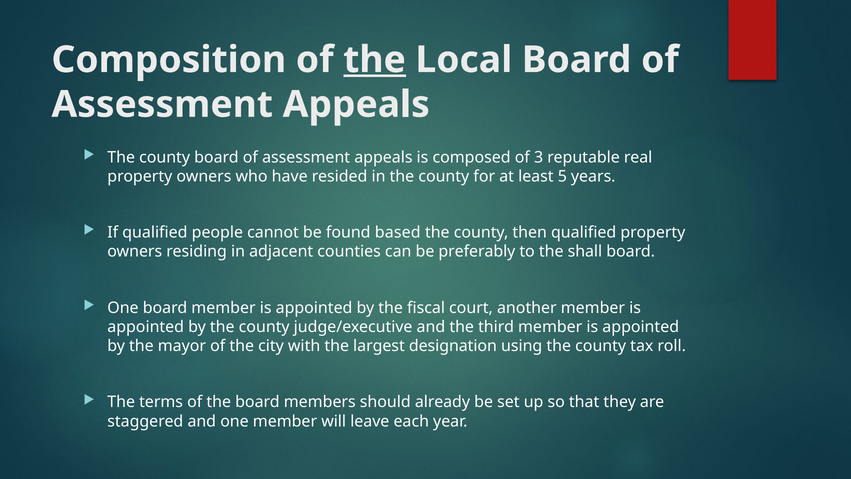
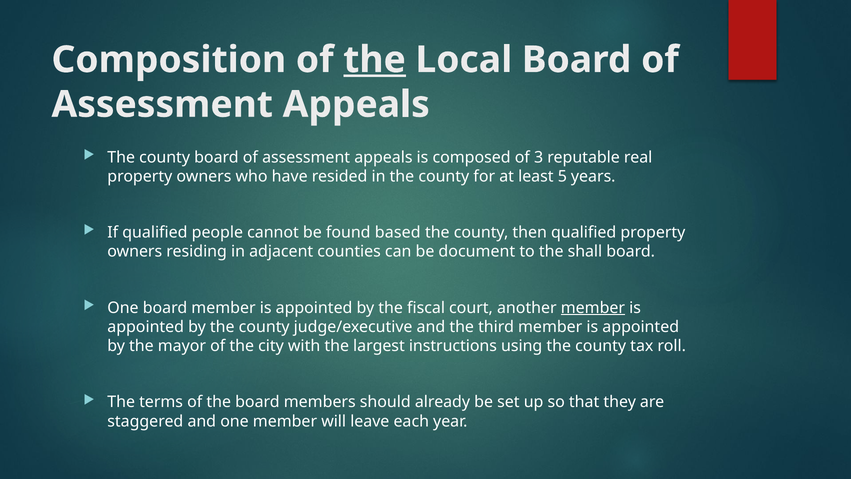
preferably: preferably -> document
member at (593, 308) underline: none -> present
designation: designation -> instructions
